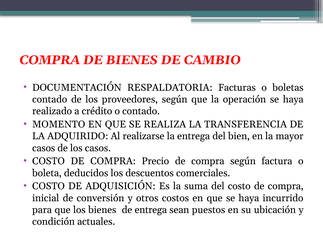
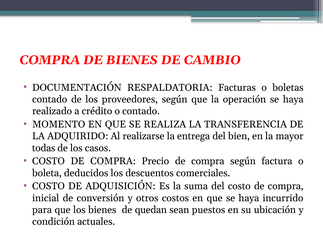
casos at (44, 148): casos -> todas
de entrega: entrega -> quedan
